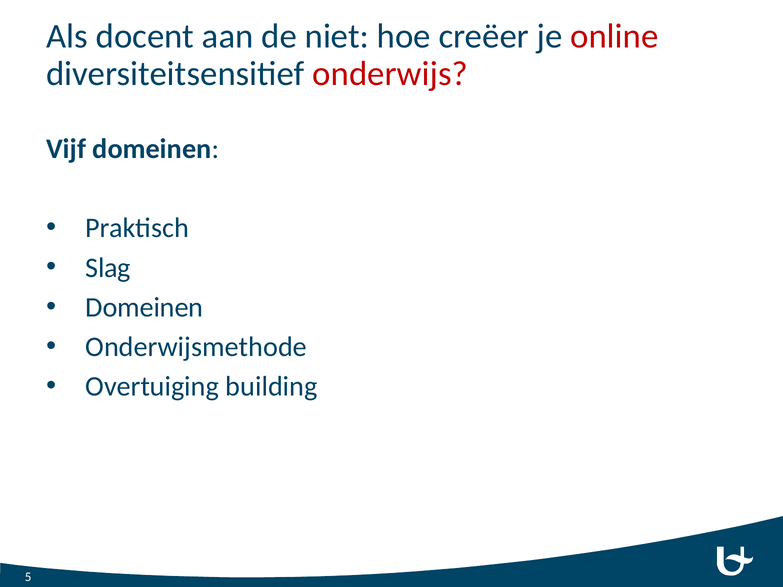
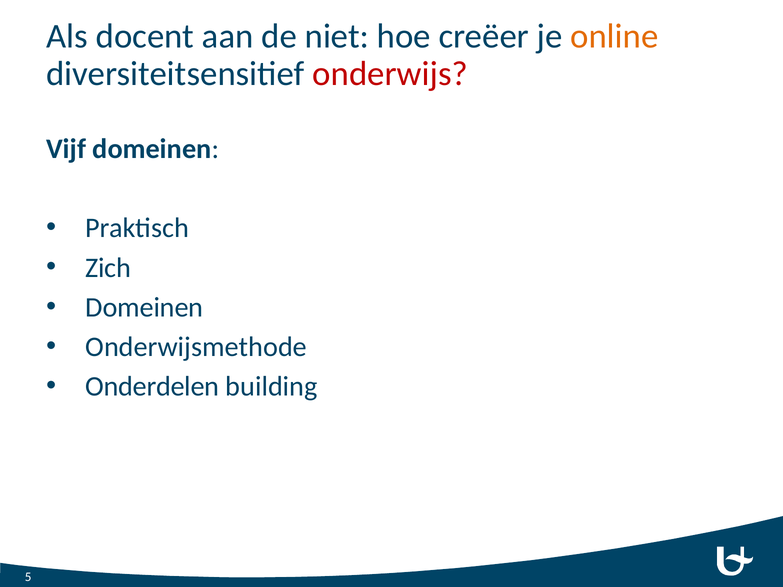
online colour: red -> orange
Slag: Slag -> Zich
Overtuiging: Overtuiging -> Onderdelen
